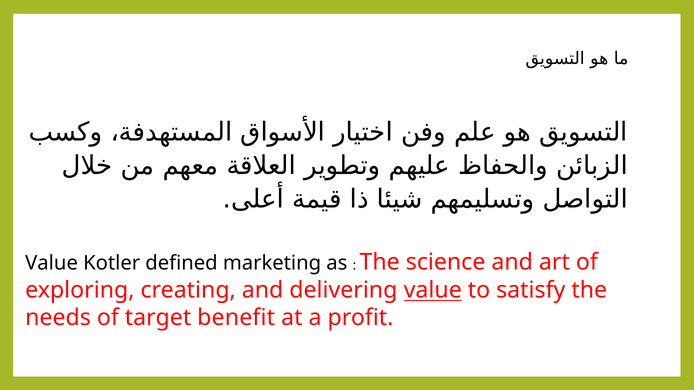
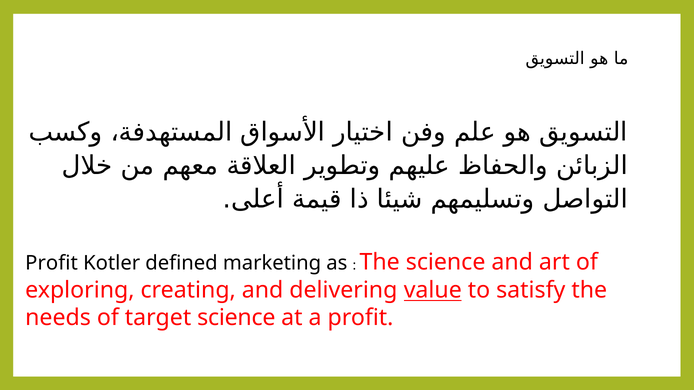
Value at (52, 263): Value -> Profit
target benefit: benefit -> science
